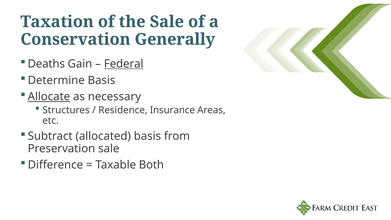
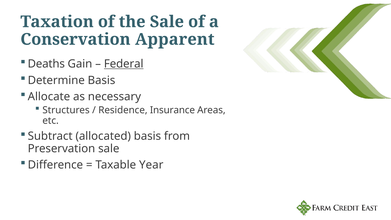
Generally: Generally -> Apparent
Allocate underline: present -> none
Both: Both -> Year
